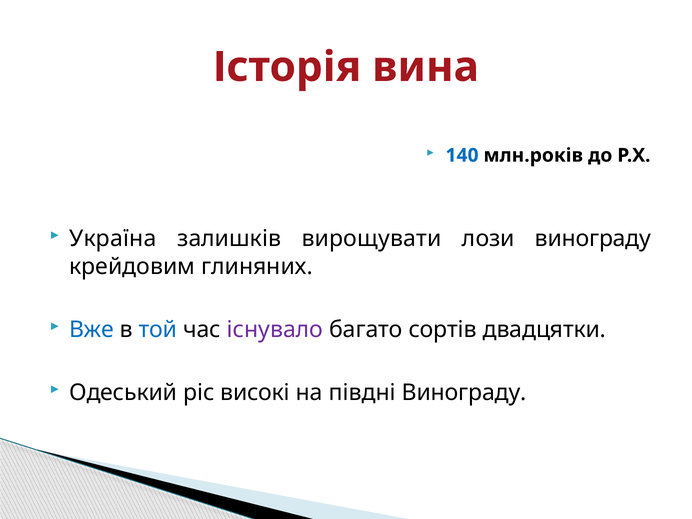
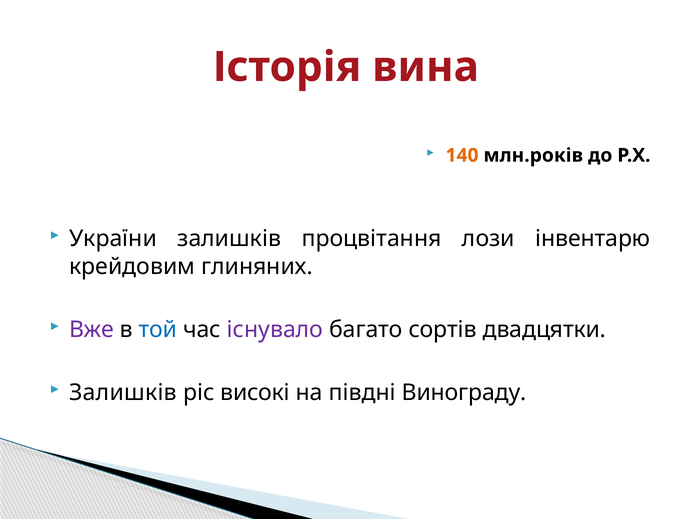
140 colour: blue -> orange
Україна: Україна -> України
вирощувати: вирощувати -> процвітання
лози винограду: винограду -> інвентарю
Вже colour: blue -> purple
Одеський at (123, 393): Одеський -> Залишків
